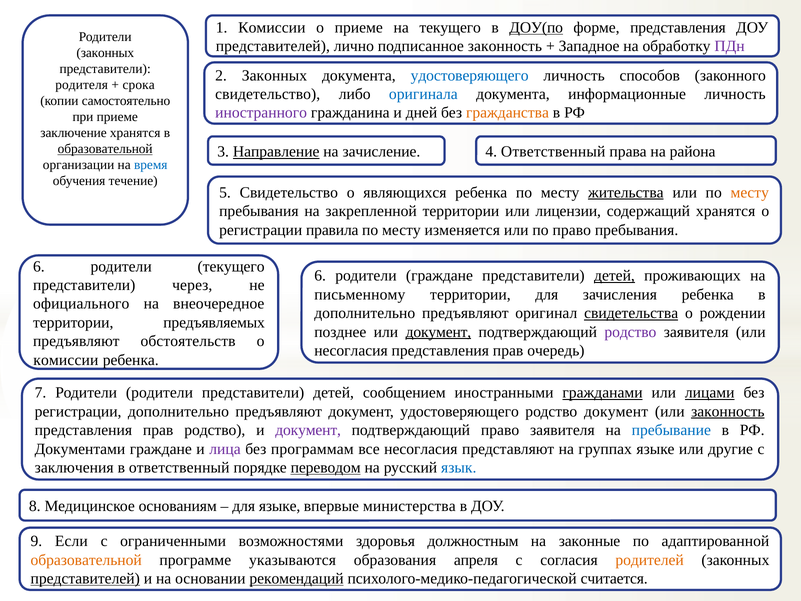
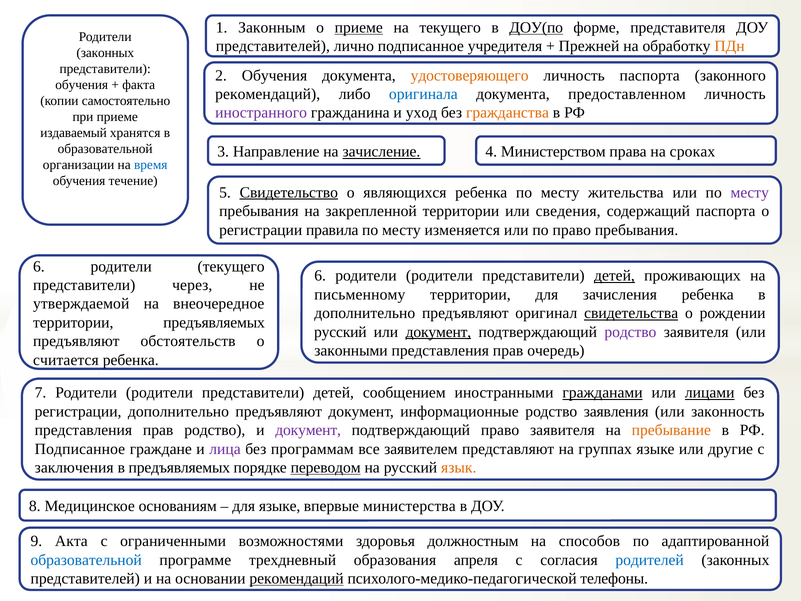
1 Комиссии: Комиссии -> Законным
приеме at (359, 28) underline: none -> present
форме представления: представления -> представителя
подписанное законность: законность -> учредителя
Западное: Западное -> Прежней
ПДн colour: purple -> orange
2 Законных: Законных -> Обучения
удостоверяющего at (470, 75) colour: blue -> orange
личность способов: способов -> паспорта
родителя at (82, 85): родителя -> обучения
срока: срока -> факта
свидетельство at (268, 94): свидетельство -> рекомендаций
информационные: информационные -> предоставленном
дней: дней -> уход
заключение: заключение -> издаваемый
образовательной at (105, 149) underline: present -> none
Направление underline: present -> none
зачисление underline: none -> present
4 Ответственный: Ответственный -> Министерством
района: района -> сроках
Свидетельство at (289, 192) underline: none -> present
жительства underline: present -> none
месту at (750, 192) colour: orange -> purple
лицензии: лицензии -> сведения
содержащий хранятся: хранятся -> паспорта
6 родители граждане: граждане -> родители
официального: официального -> утверждаемой
позднее at (340, 332): позднее -> русский
несогласия at (351, 350): несогласия -> законными
комиссии at (66, 360): комиссии -> считается
документ удостоверяющего: удостоверяющего -> информационные
родство документ: документ -> заявления
законность at (728, 411) underline: present -> none
пребывание colour: blue -> orange
Документами at (80, 449): Документами -> Подписанное
все несогласия: несогласия -> заявителем
в ответственный: ответственный -> предъявляемых
язык colour: blue -> orange
Если: Если -> Акта
законные: законные -> способов
образовательной at (86, 560) colour: orange -> blue
указываются: указываются -> трехдневный
родителей colour: orange -> blue
представителей at (85, 578) underline: present -> none
считается: считается -> телефоны
